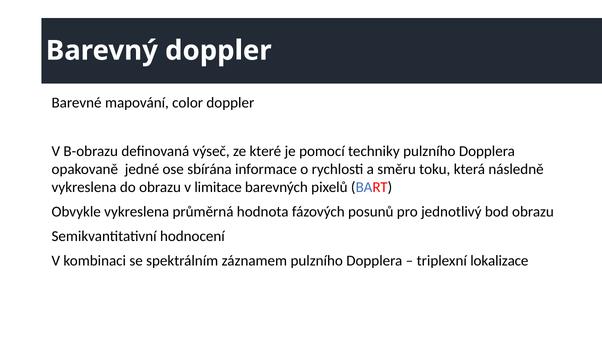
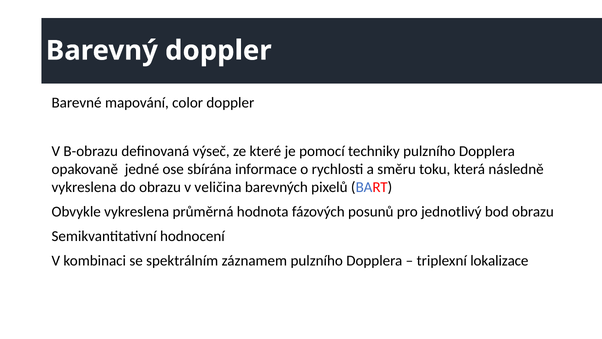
limitace: limitace -> veličina
